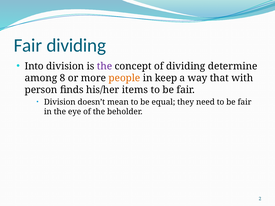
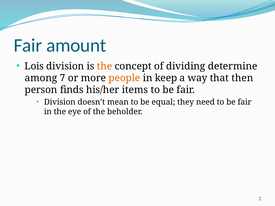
Fair dividing: dividing -> amount
Into: Into -> Lois
the at (105, 66) colour: purple -> orange
8: 8 -> 7
with: with -> then
